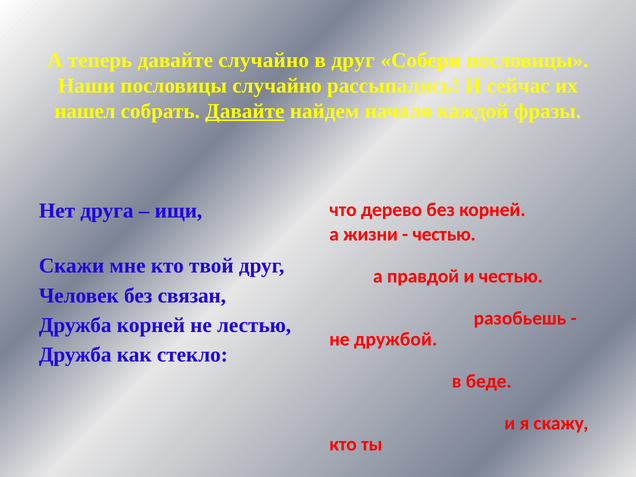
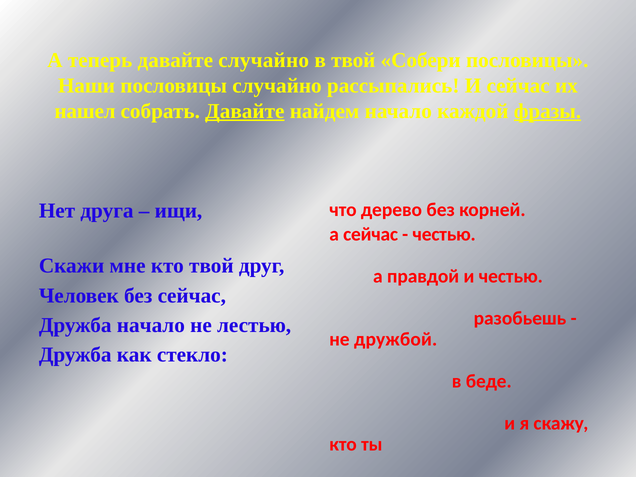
в друг: друг -> твой
фразы underline: none -> present
а жизни: жизни -> сейчас
без связан: связан -> сейчас
Дружба корней: корней -> начало
